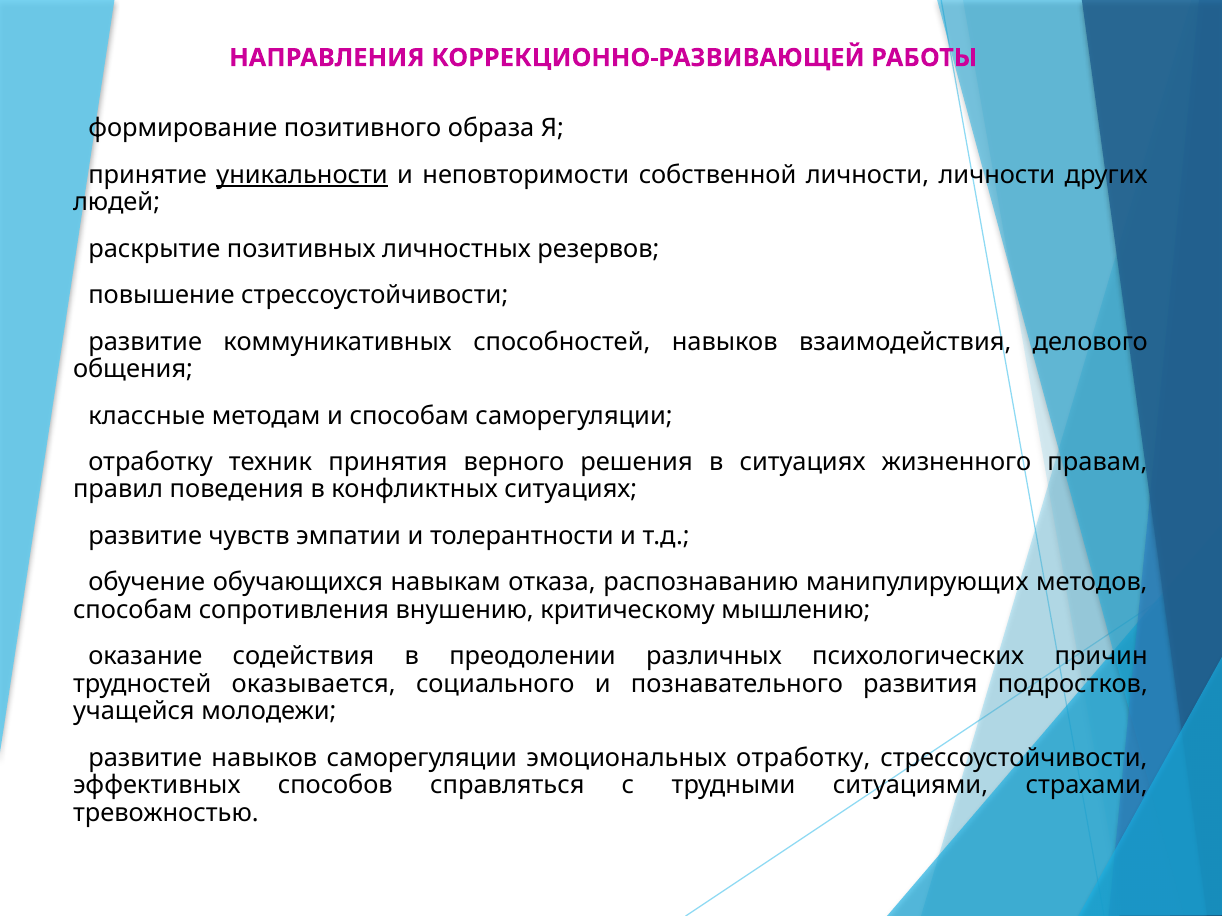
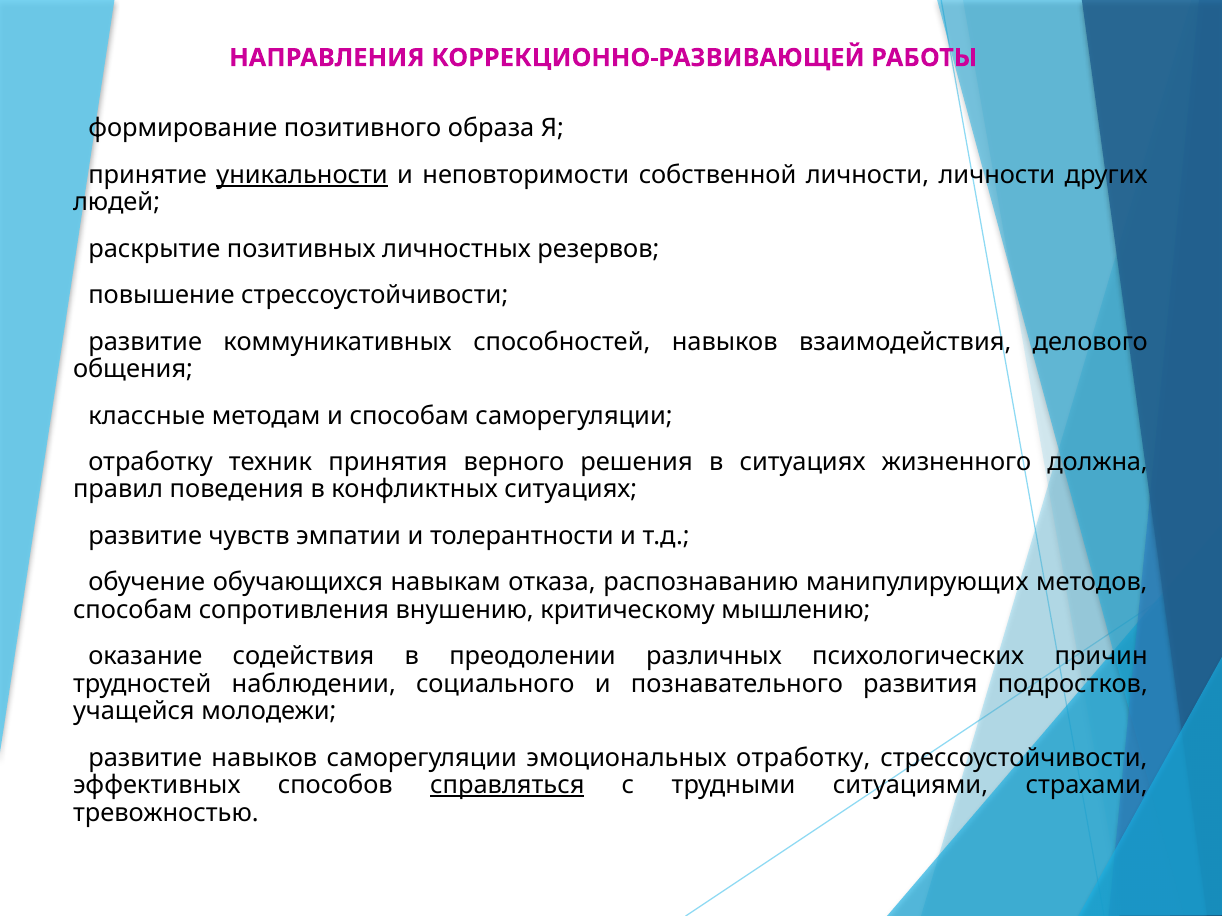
правам: правам -> должна
оказывается: оказывается -> наблюдении
справляться underline: none -> present
